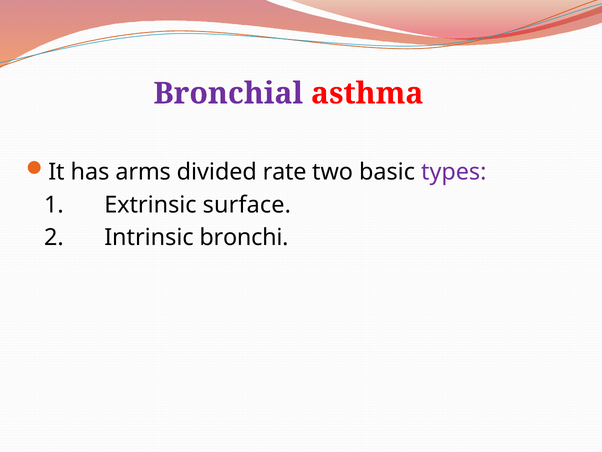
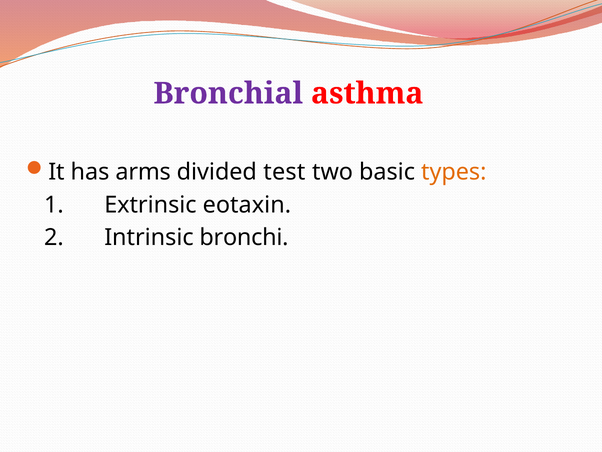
rate: rate -> test
types colour: purple -> orange
surface: surface -> eotaxin
